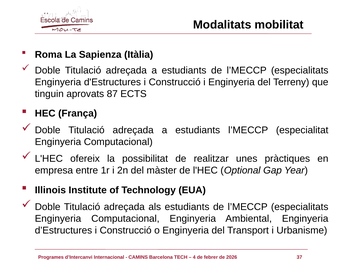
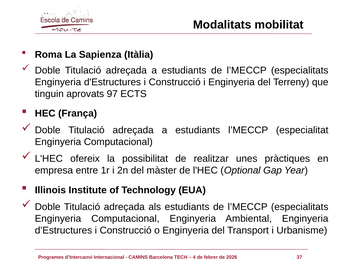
87: 87 -> 97
